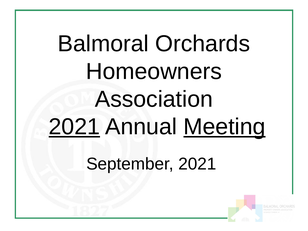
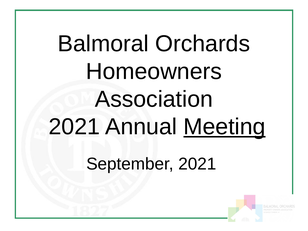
2021 at (74, 127) underline: present -> none
